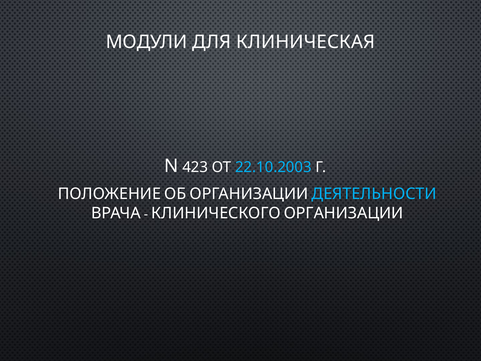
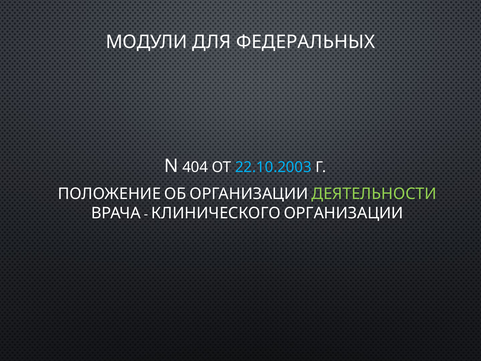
КЛИНИЧЕСКАЯ: КЛИНИЧЕСКАЯ -> ФЕДЕРАЛЬНЫХ
423: 423 -> 404
ДЕЯТЕЛЬНОСТИ colour: light blue -> light green
